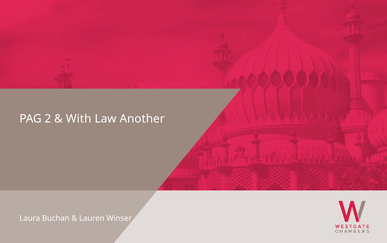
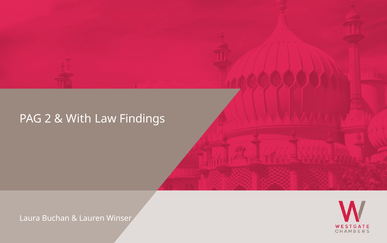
Another: Another -> Findings
